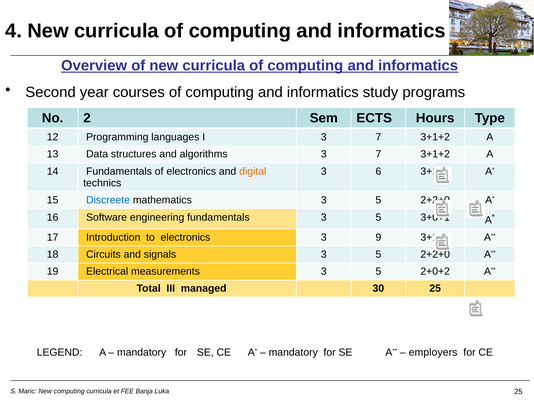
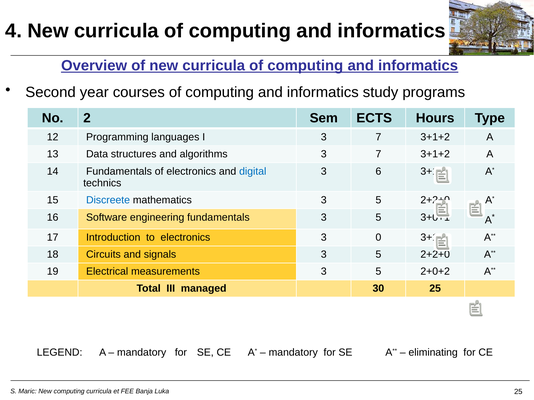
digital colour: orange -> blue
9: 9 -> 0
employers: employers -> eliminating
